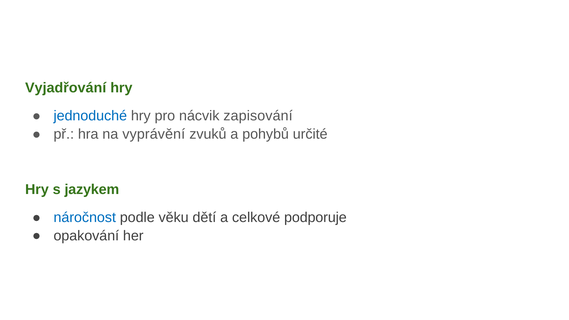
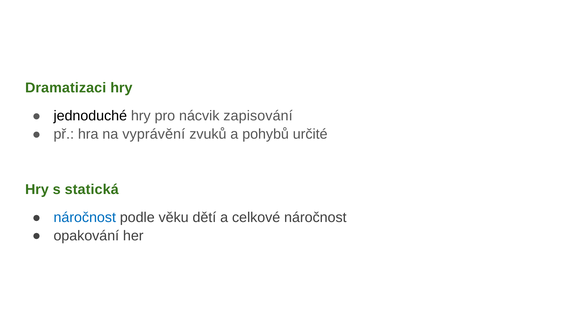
Vyjadřování: Vyjadřování -> Dramatizaci
jednoduché colour: blue -> black
jazykem: jazykem -> statická
celkové podporuje: podporuje -> náročnost
